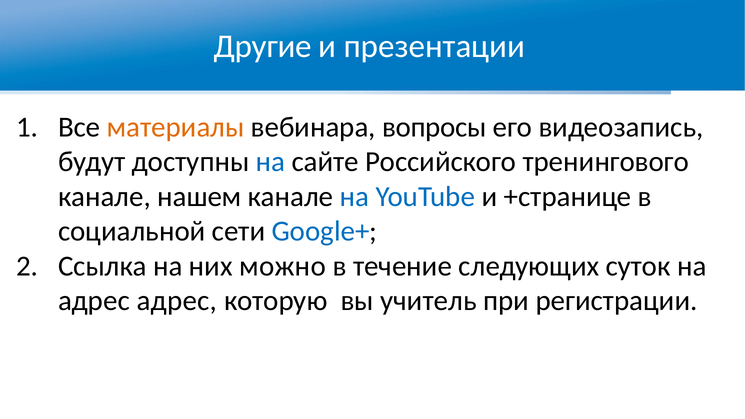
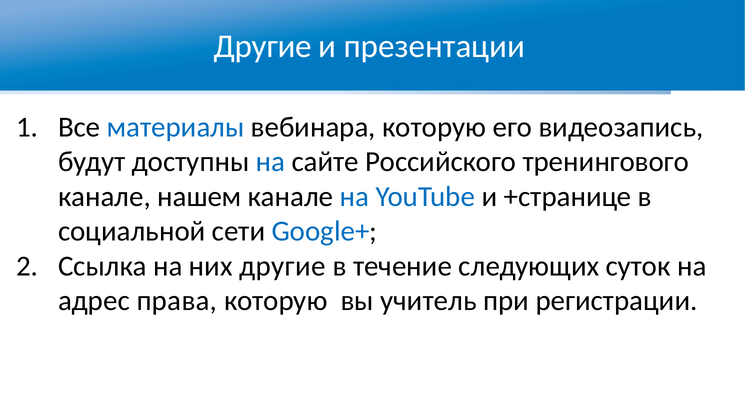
материалы colour: orange -> blue
вебинара вопросы: вопросы -> которую
них можно: можно -> другие
адрес адрес: адрес -> права
